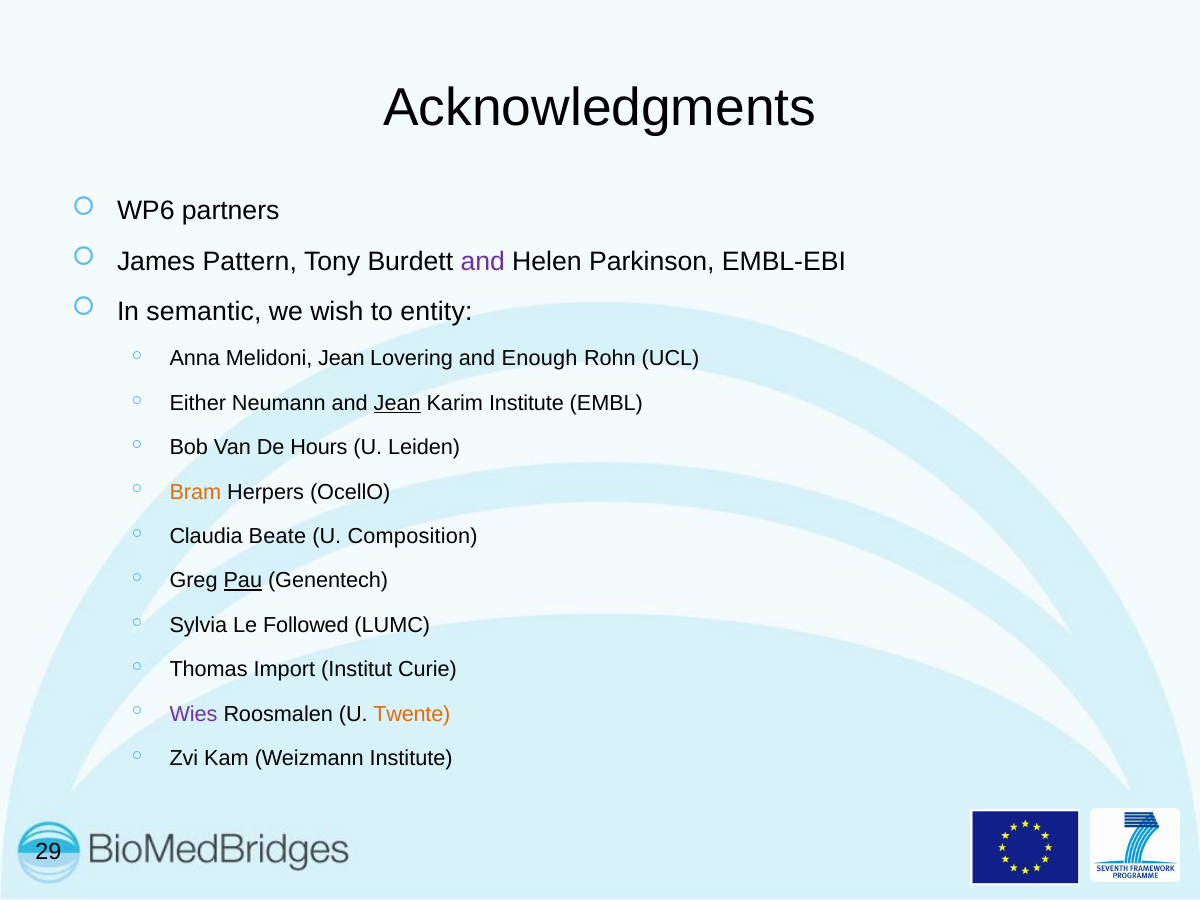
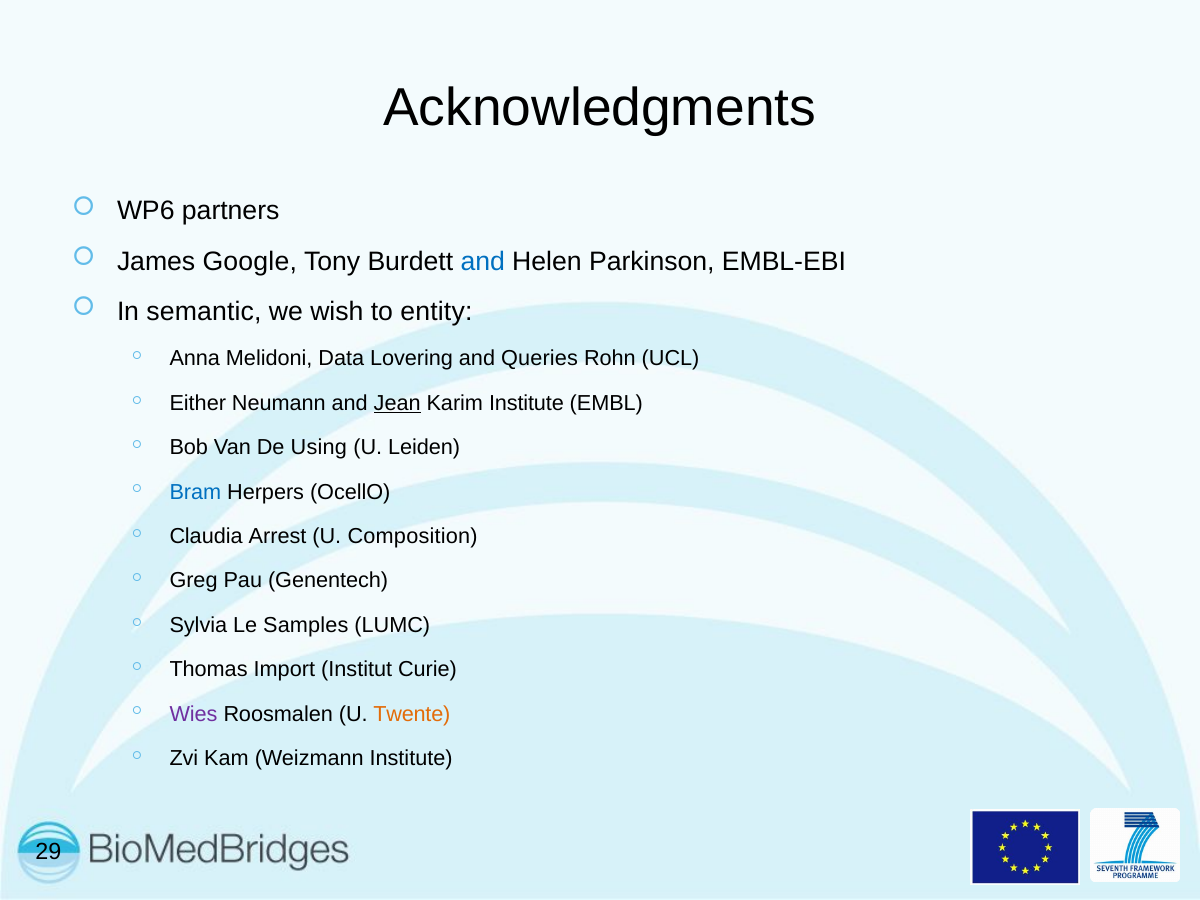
Pattern: Pattern -> Google
and at (483, 261) colour: purple -> blue
Melidoni Jean: Jean -> Data
Enough: Enough -> Queries
Hours: Hours -> Using
Bram colour: orange -> blue
Beate: Beate -> Arrest
Pau underline: present -> none
Followed: Followed -> Samples
